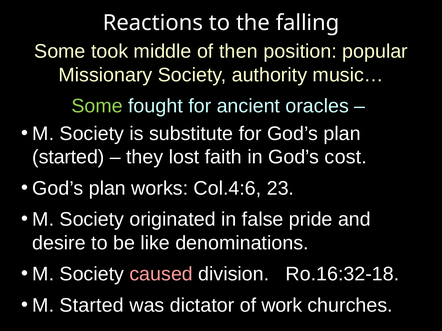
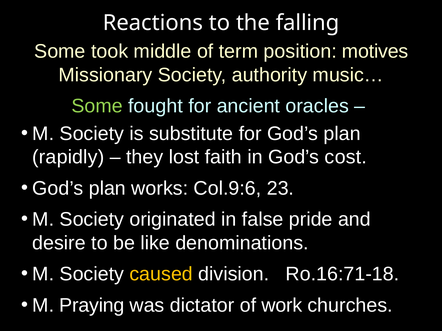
then: then -> term
popular: popular -> motives
started at (68, 157): started -> rapidly
Col.4:6: Col.4:6 -> Col.9:6
caused colour: pink -> yellow
Ro.16:32-18: Ro.16:32-18 -> Ro.16:71-18
M Started: Started -> Praying
